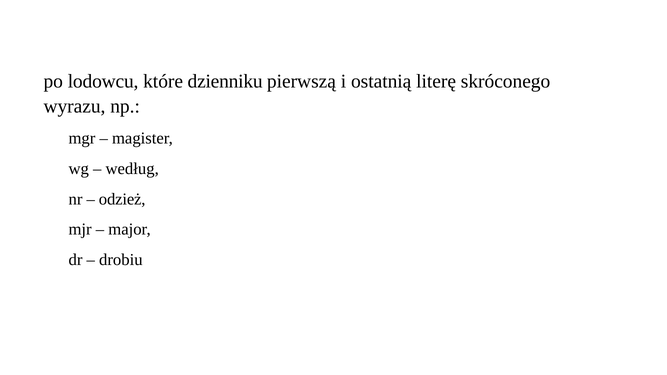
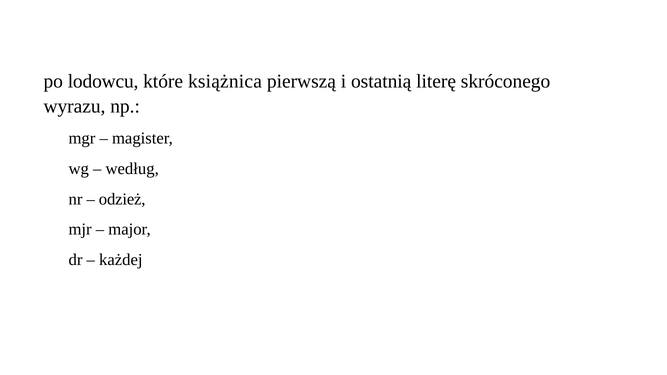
dzienniku: dzienniku -> książnica
drobiu: drobiu -> każdej
